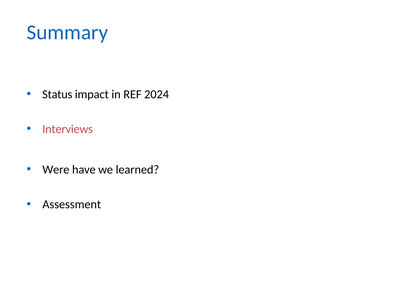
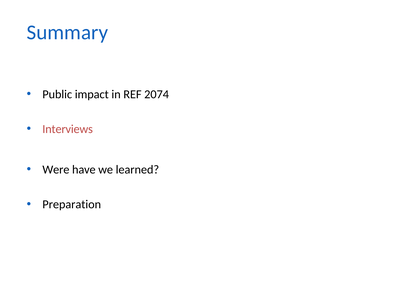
Status: Status -> Public
2024: 2024 -> 2074
Assessment: Assessment -> Preparation
